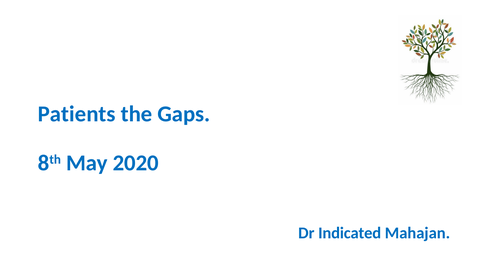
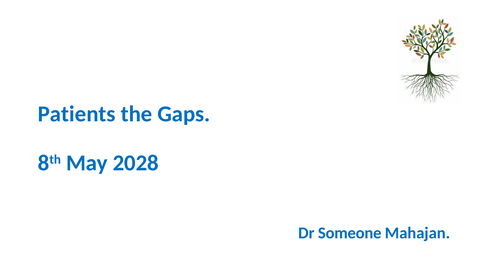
2020: 2020 -> 2028
Indicated: Indicated -> Someone
